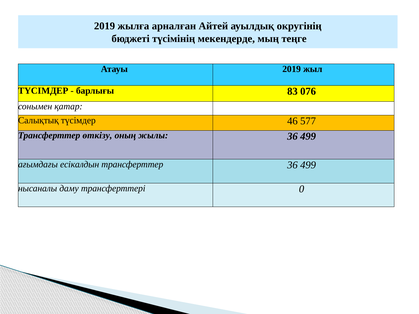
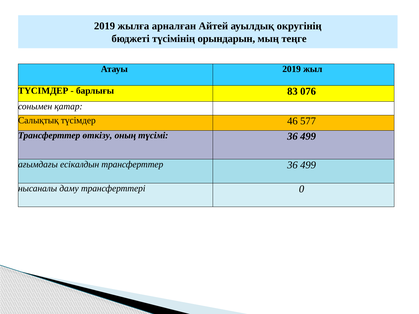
мекендерде: мекендерде -> орындарын
жылы: жылы -> түсімі
